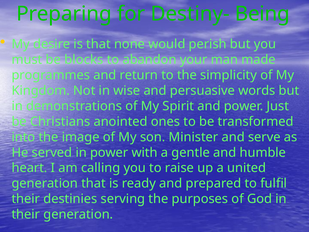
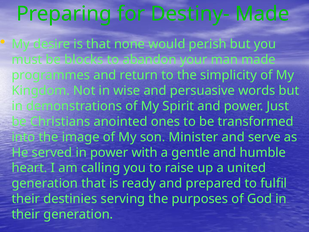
Destiny- Being: Being -> Made
